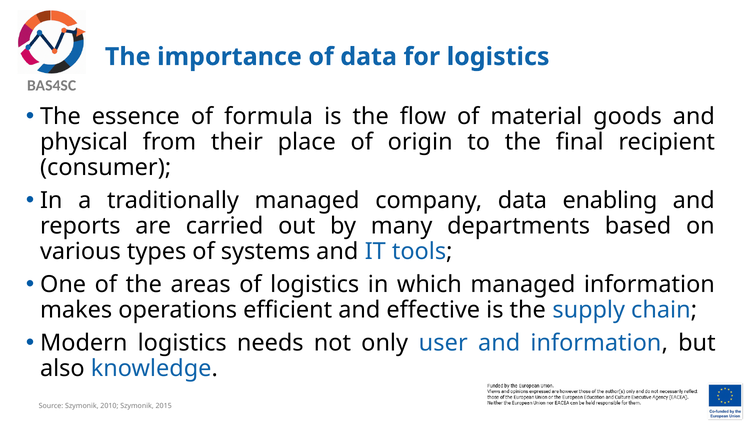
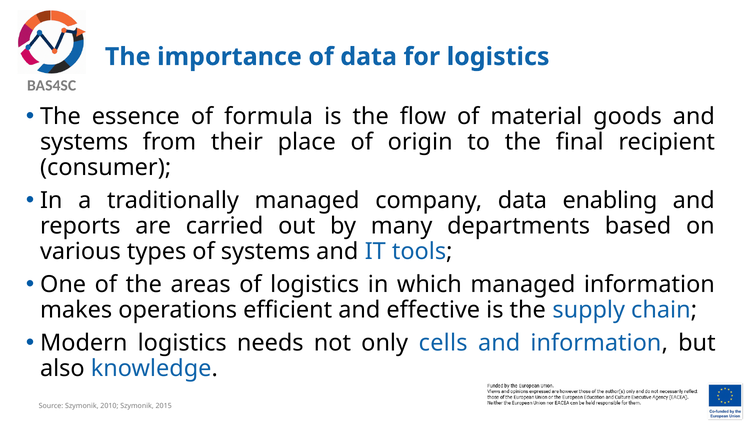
physical at (84, 142): physical -> systems
user: user -> cells
